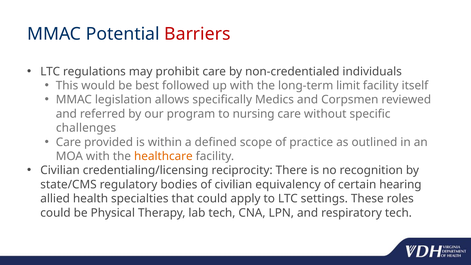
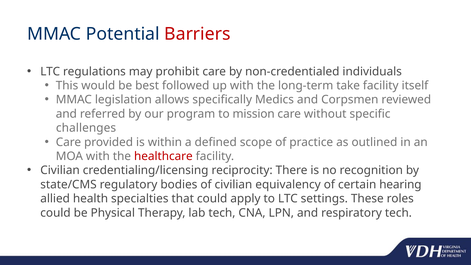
limit: limit -> take
nursing: nursing -> mission
healthcare colour: orange -> red
